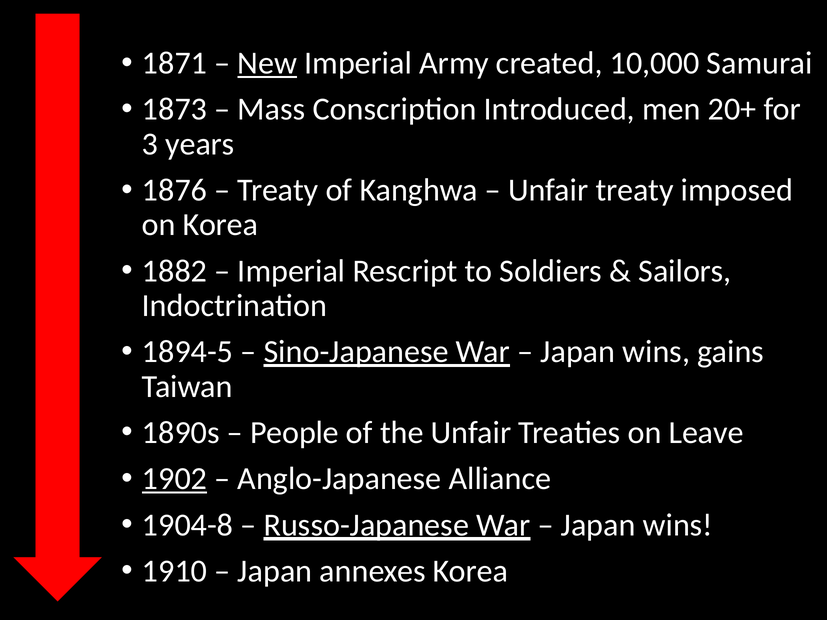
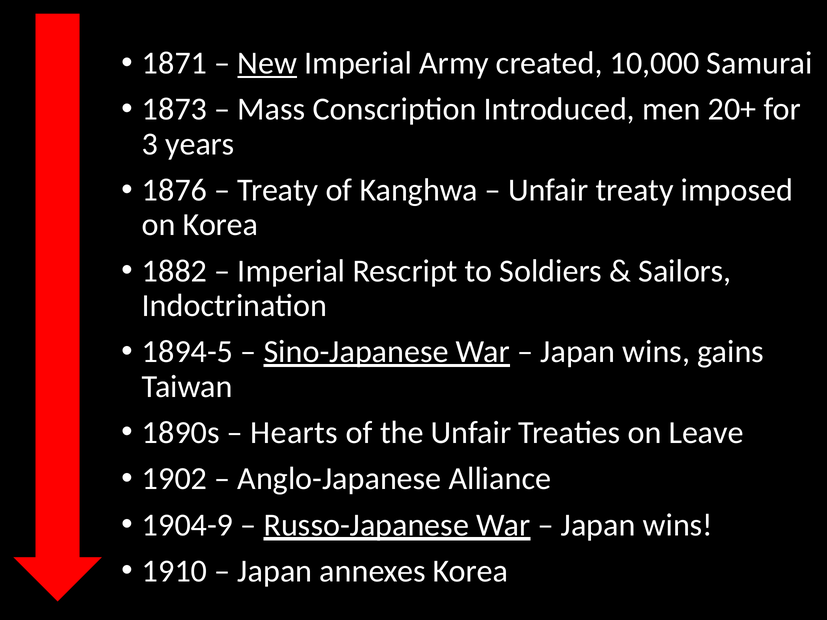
People: People -> Hearts
1902 underline: present -> none
1904-8: 1904-8 -> 1904-9
